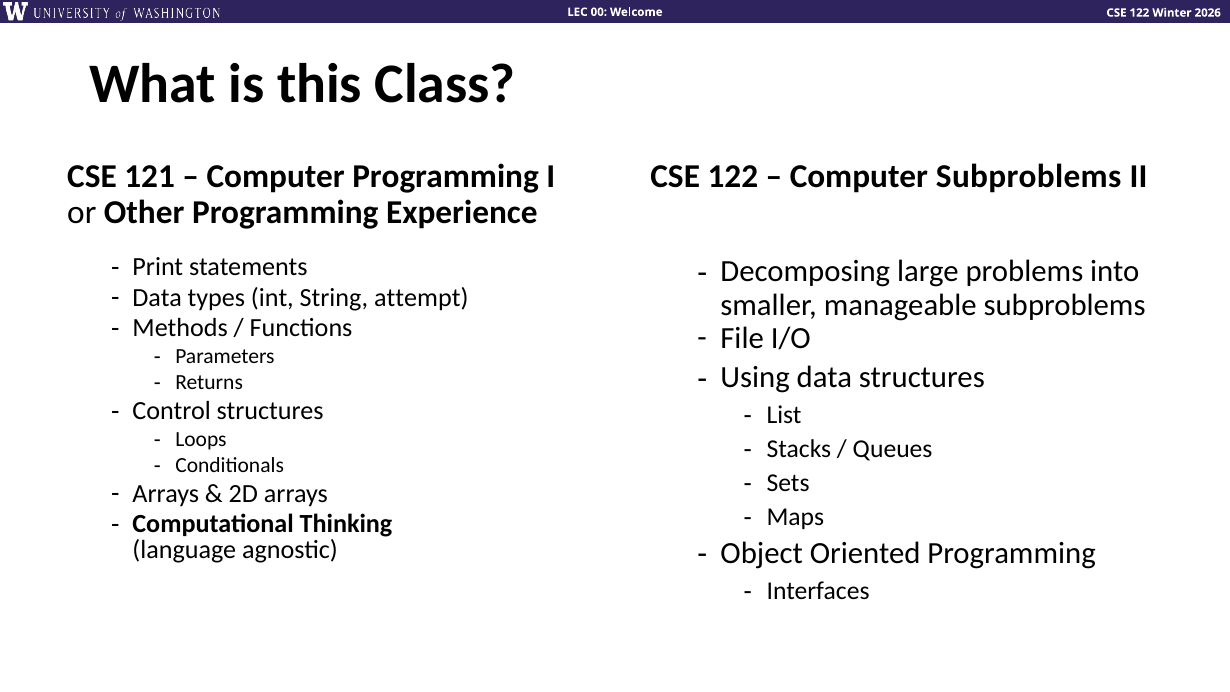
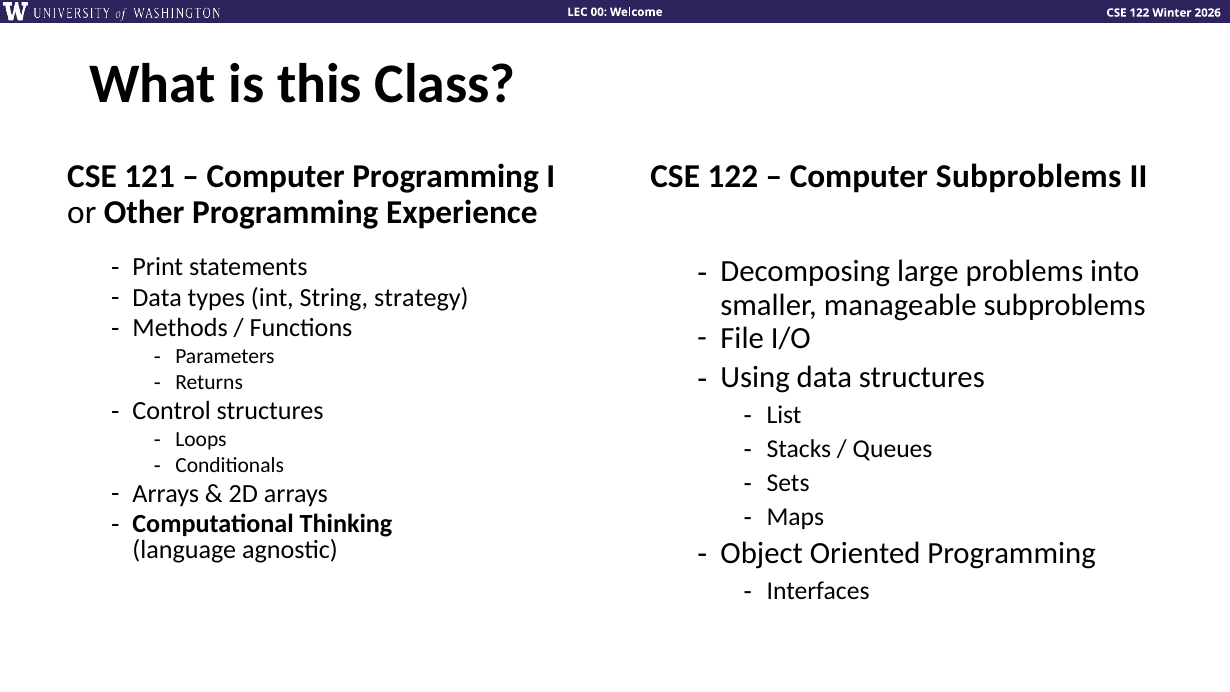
attempt: attempt -> strategy
